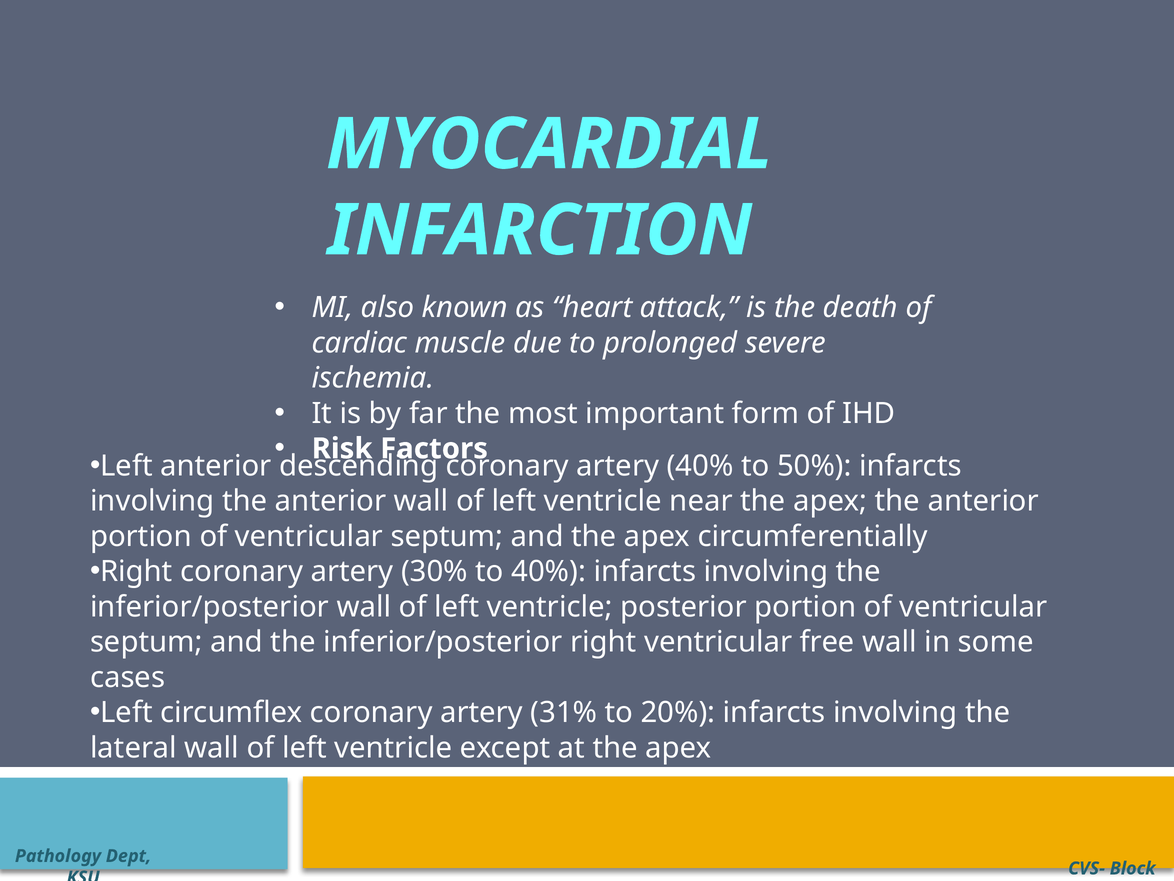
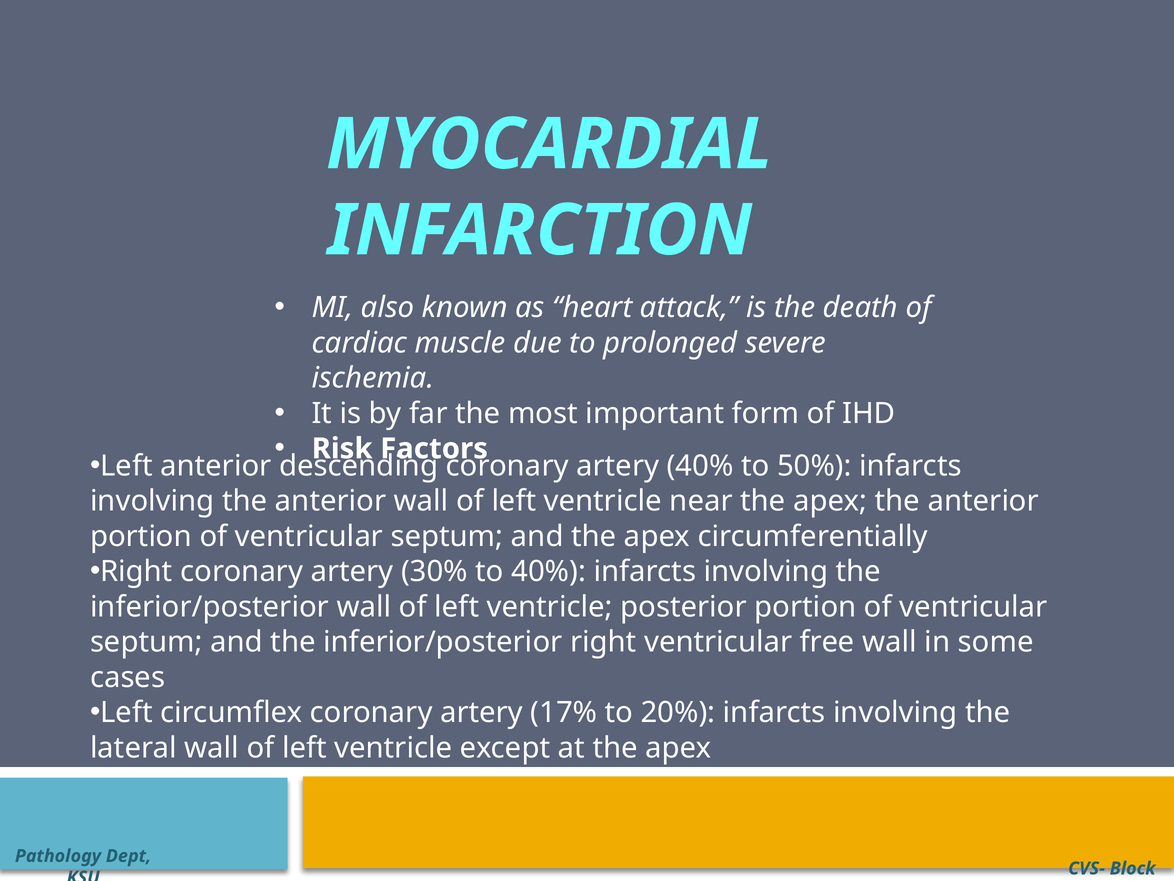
31%: 31% -> 17%
